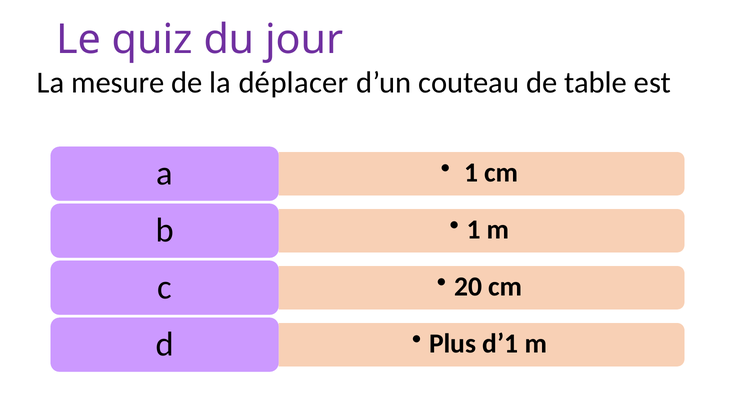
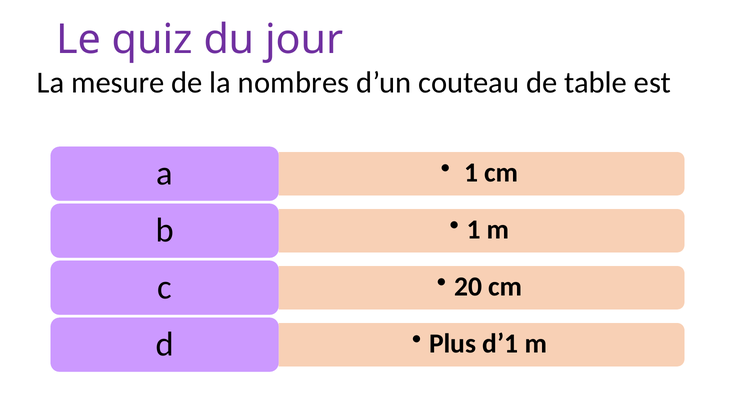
déplacer: déplacer -> nombres
